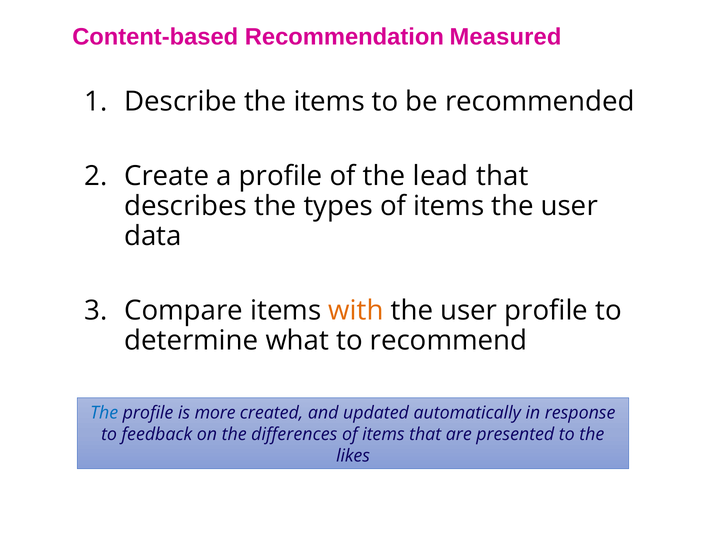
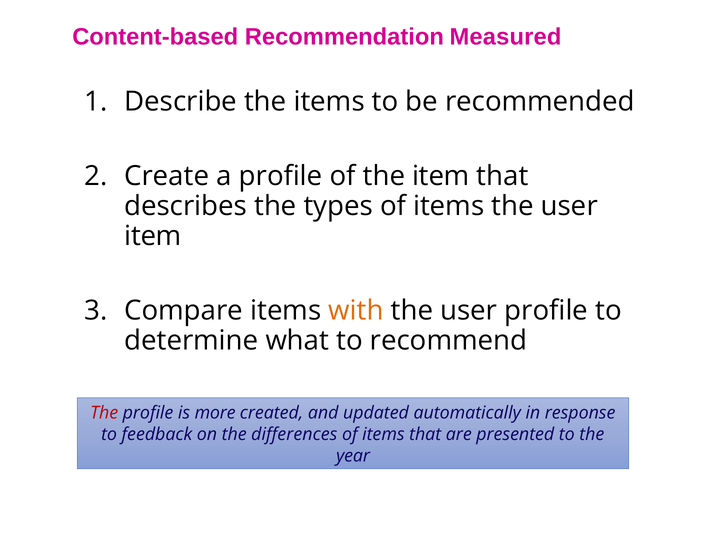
the lead: lead -> item
data at (153, 236): data -> item
The at (104, 413) colour: blue -> red
likes: likes -> year
